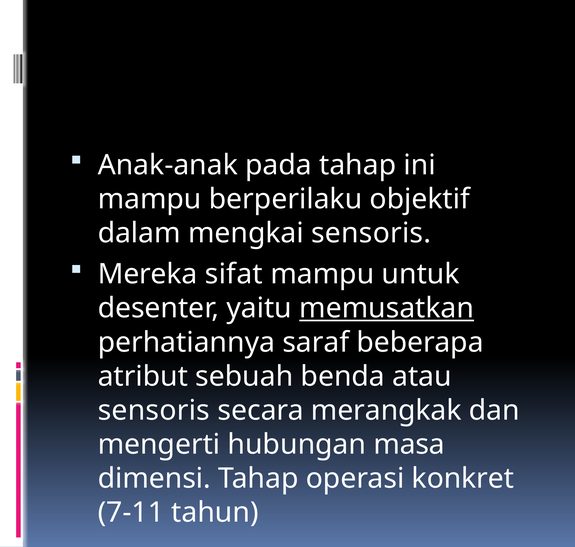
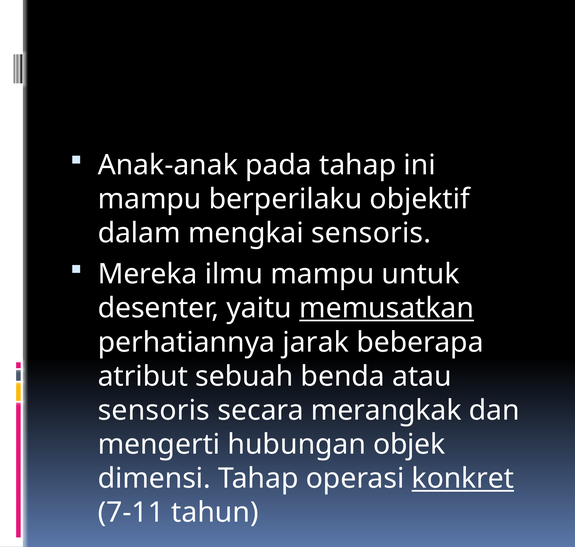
sifat: sifat -> ilmu
saraf: saraf -> jarak
masa: masa -> objek
konkret underline: none -> present
